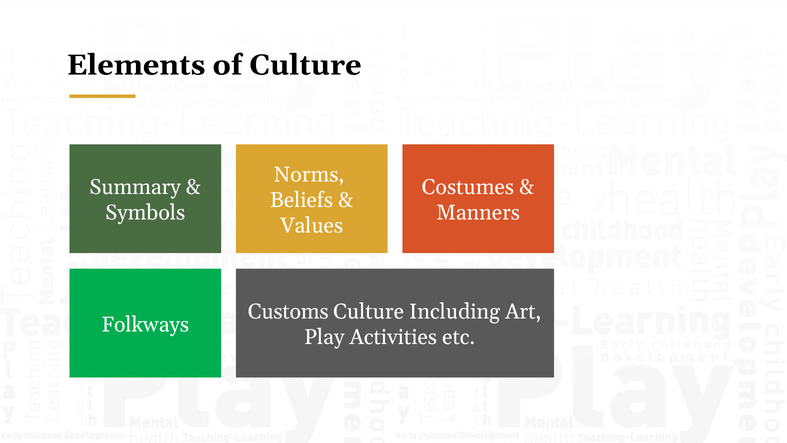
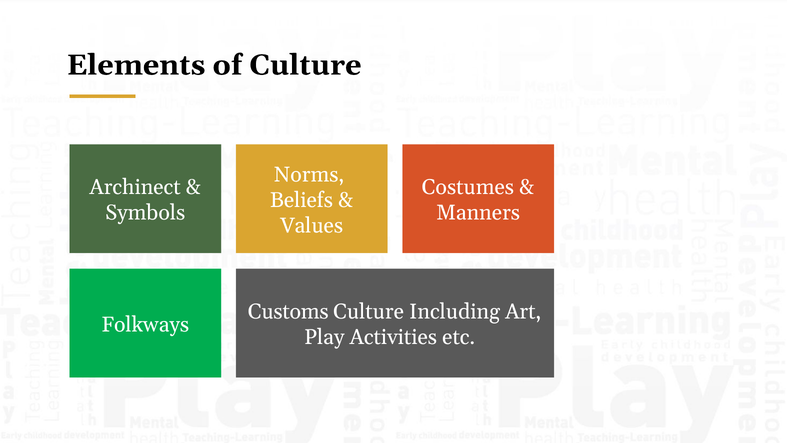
Summary: Summary -> Archinect
